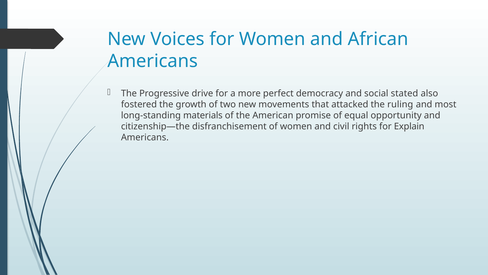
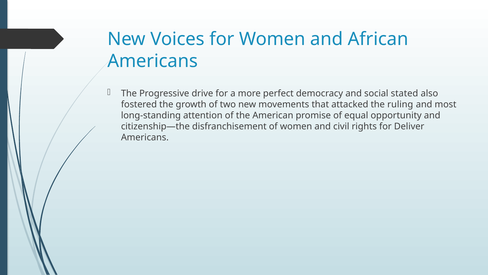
materials: materials -> attention
Explain: Explain -> Deliver
